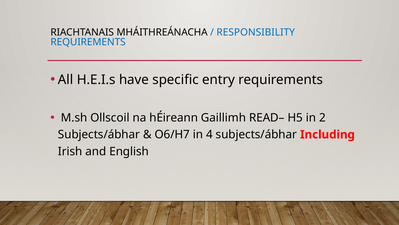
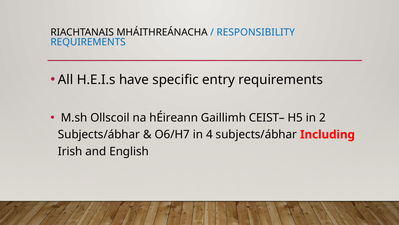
READ–: READ– -> CEIST–
